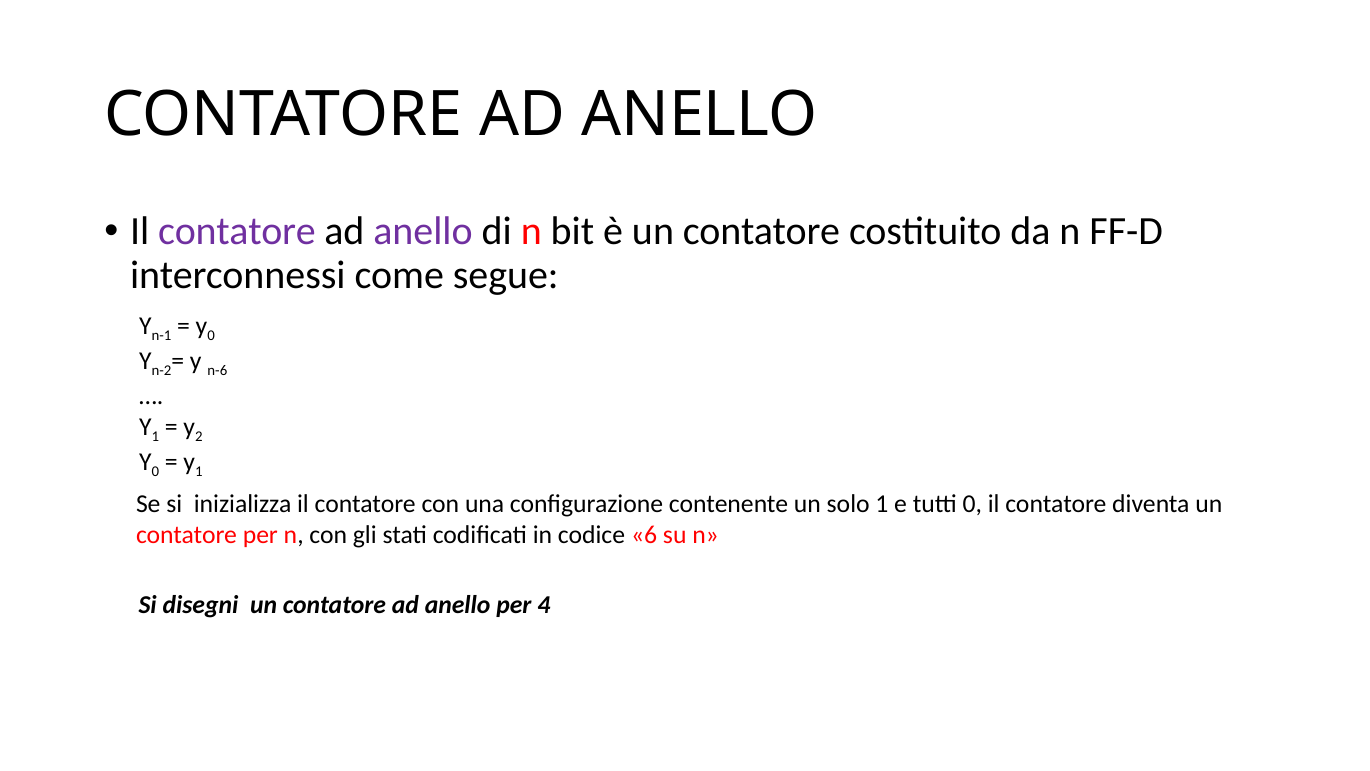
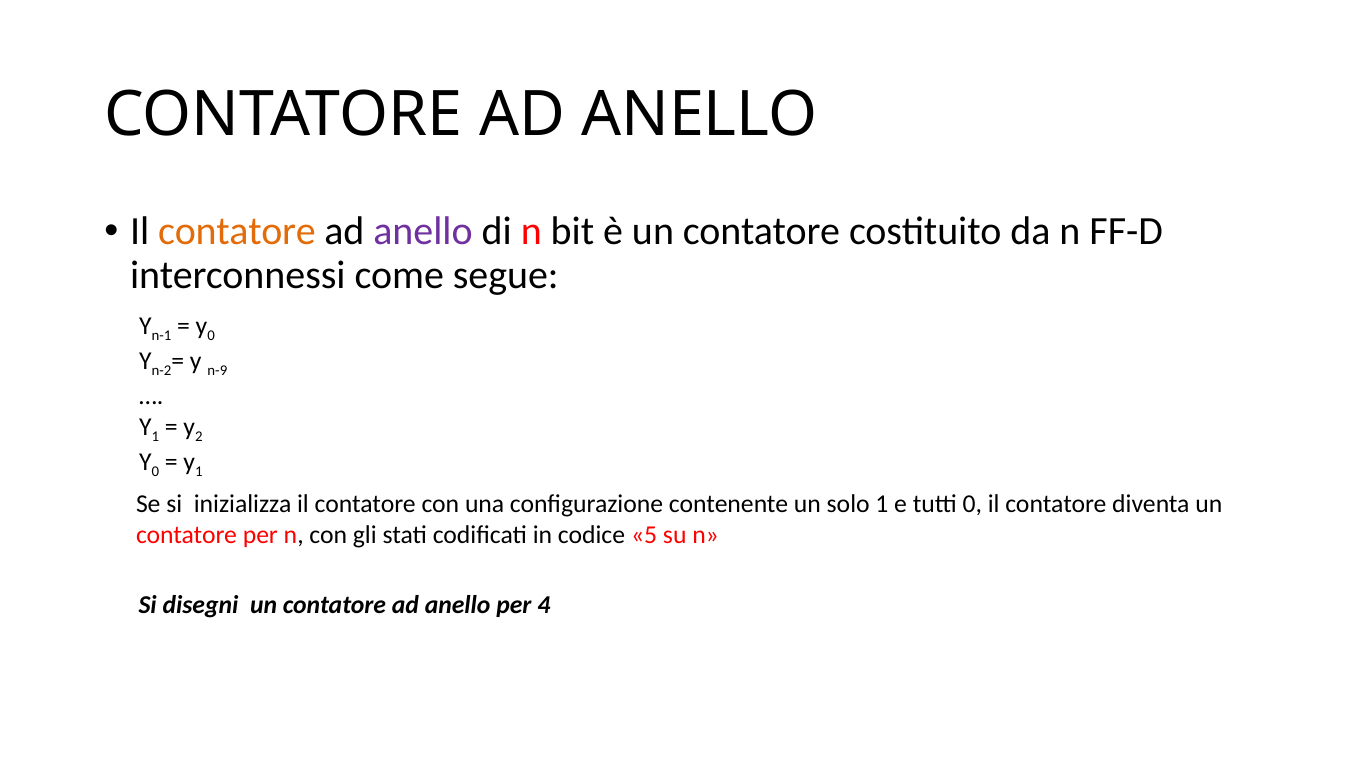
contatore at (237, 232) colour: purple -> orange
n-6: n-6 -> n-9
6: 6 -> 5
